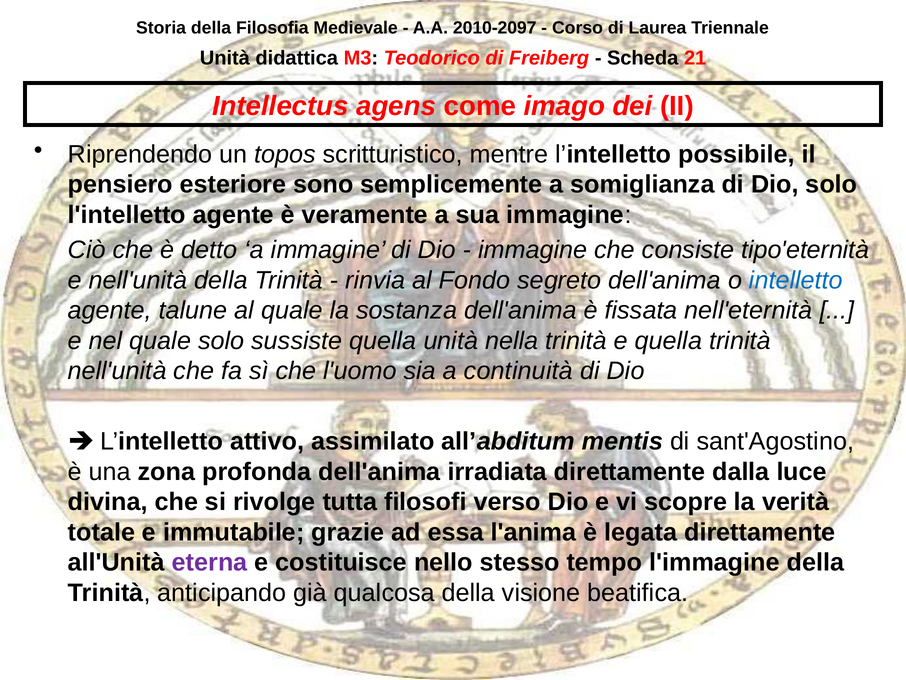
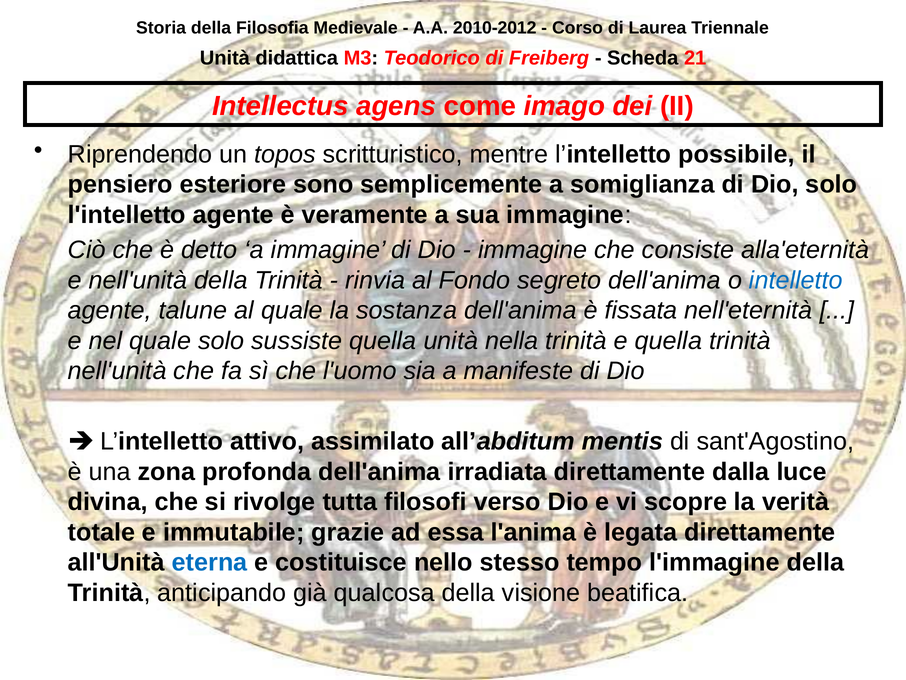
2010-2097: 2010-2097 -> 2010-2012
tipo'eternità: tipo'eternità -> alla'eternità
continuità: continuità -> manifeste
eterna colour: purple -> blue
